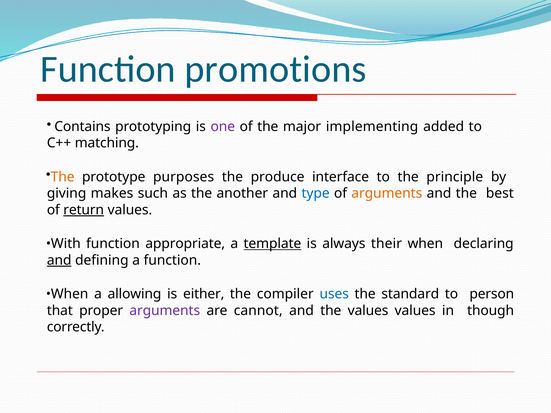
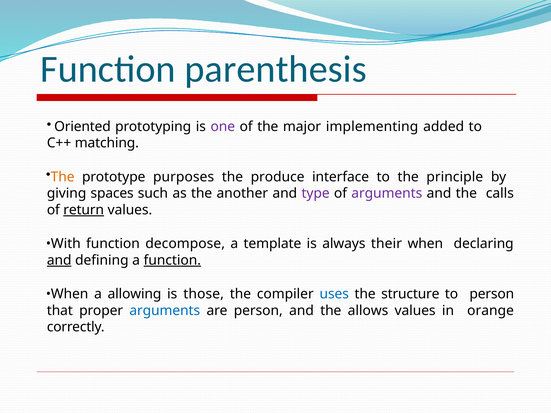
promotions: promotions -> parenthesis
Contains: Contains -> Oriented
makes: makes -> spaces
type colour: blue -> purple
arguments at (387, 194) colour: orange -> purple
best: best -> calls
appropriate: appropriate -> decompose
template underline: present -> none
function at (172, 260) underline: none -> present
either: either -> those
standard: standard -> structure
arguments at (165, 311) colour: purple -> blue
are cannot: cannot -> person
the values: values -> allows
though: though -> orange
